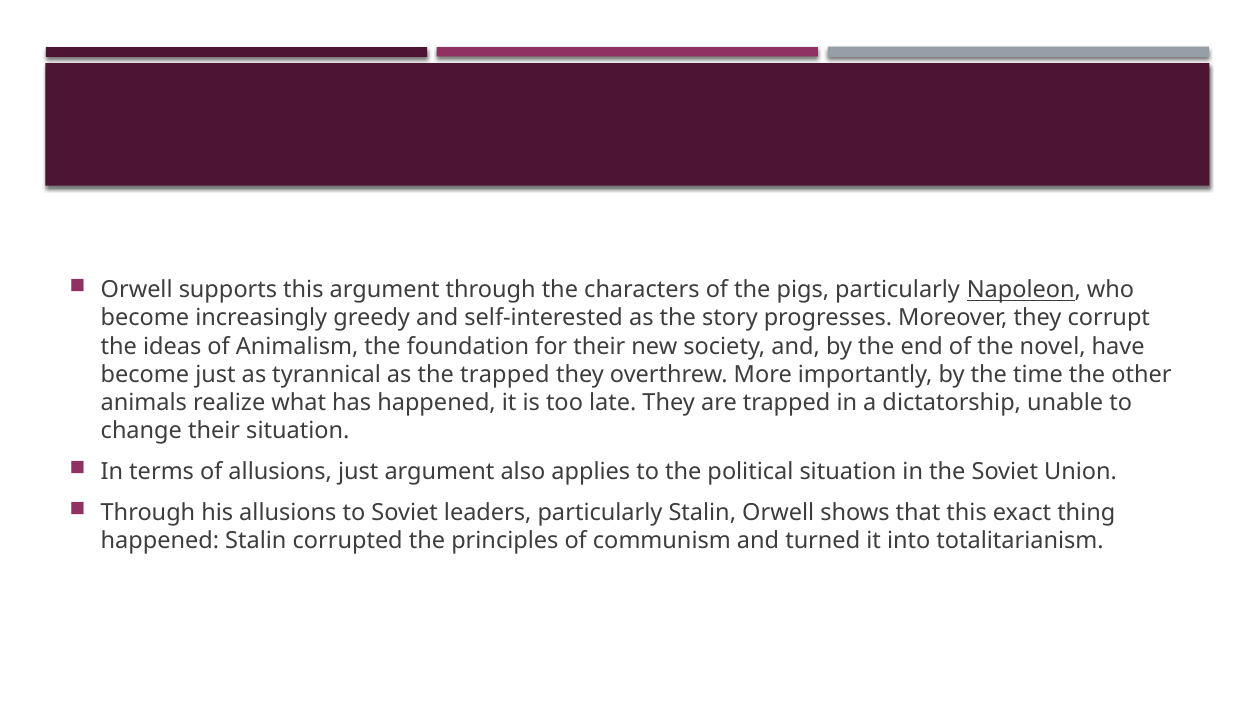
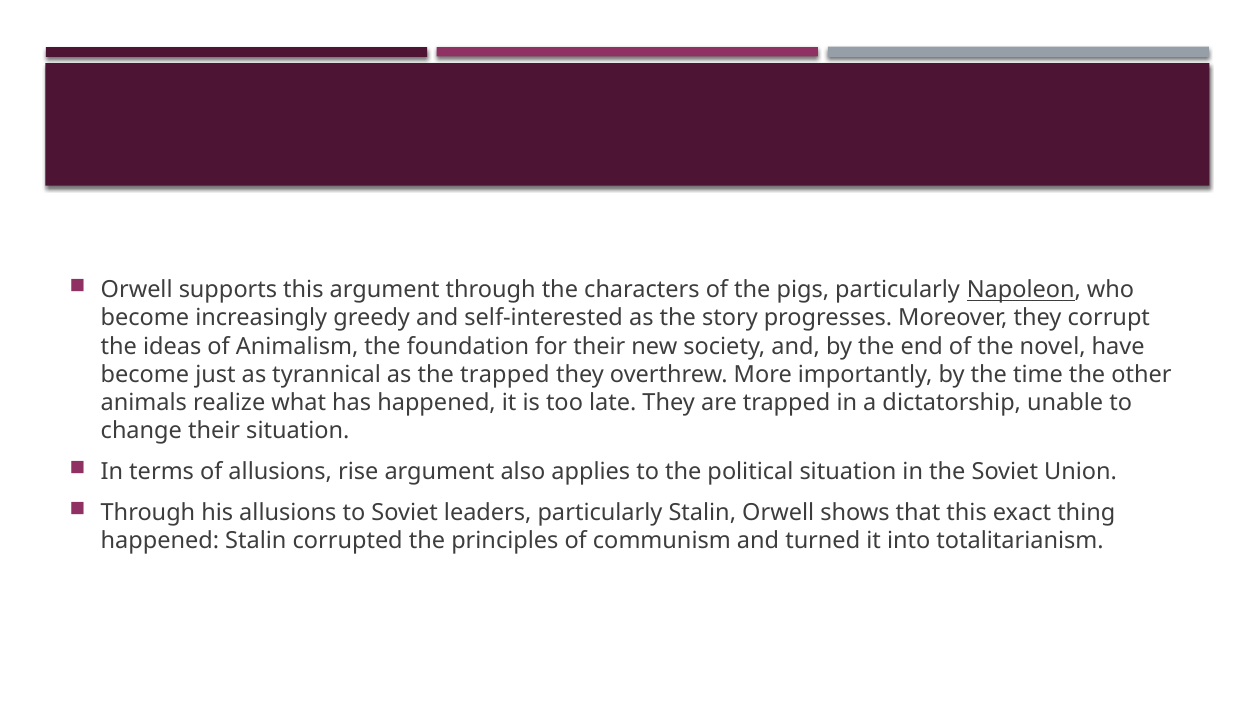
allusions just: just -> rise
